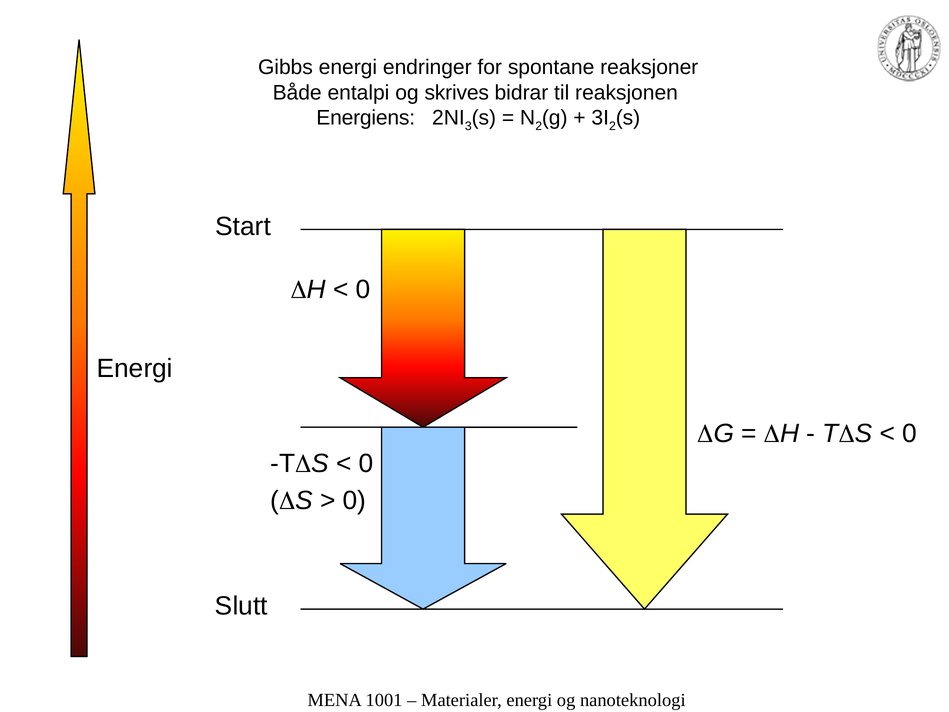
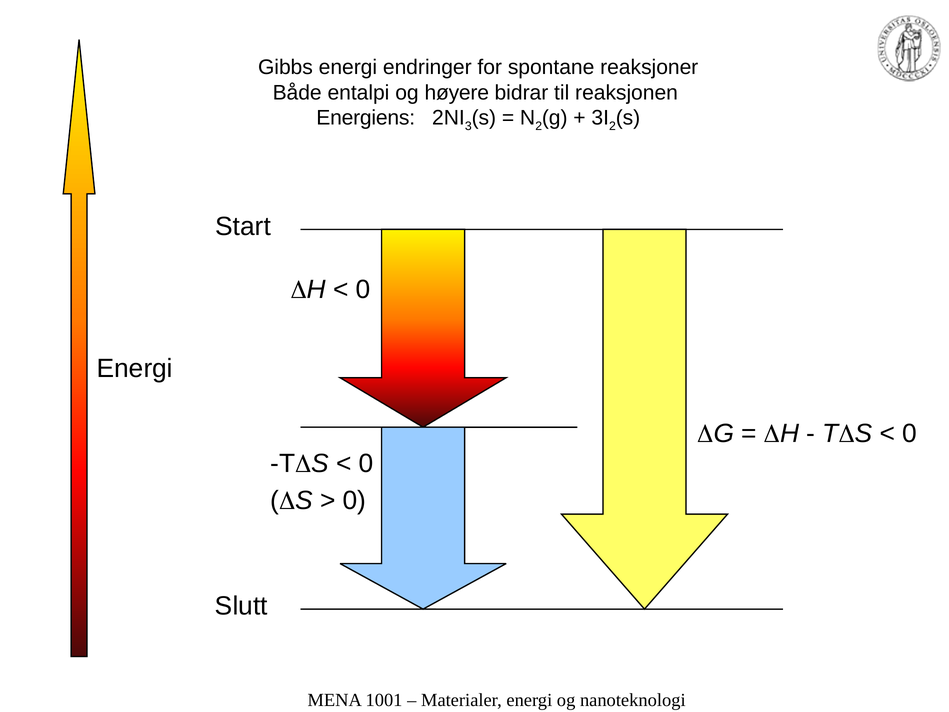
skrives: skrives -> høyere
